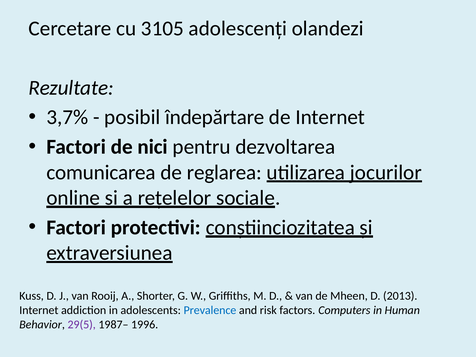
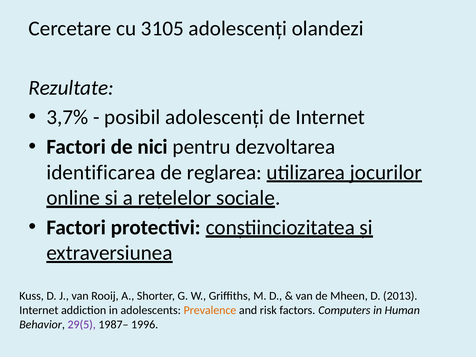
posibil îndepărtare: îndepărtare -> adolescenți
comunicarea: comunicarea -> identificarea
Prevalence colour: blue -> orange
